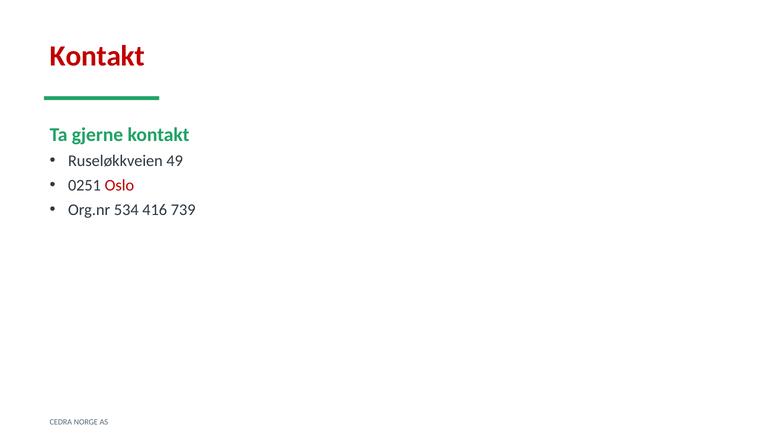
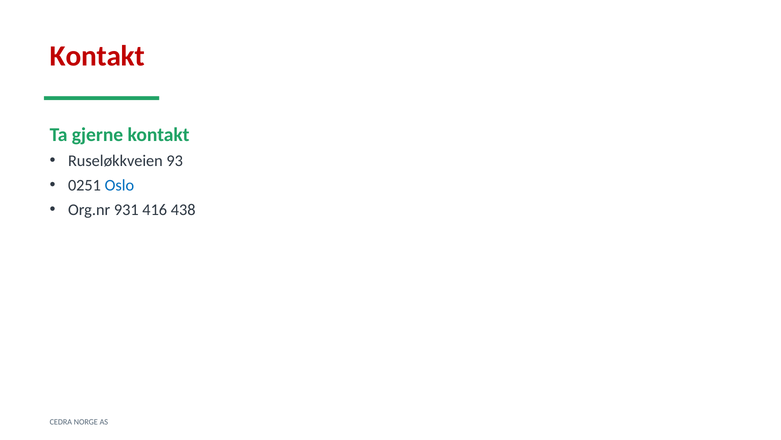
49: 49 -> 93
Oslo colour: red -> blue
534: 534 -> 931
739: 739 -> 438
